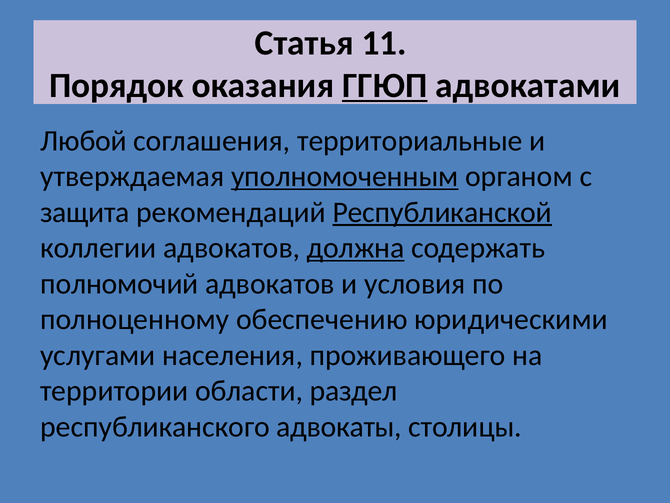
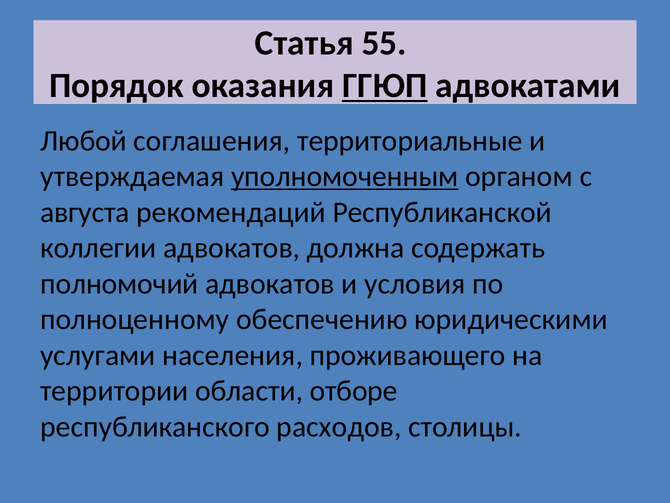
11: 11 -> 55
защита: защита -> августа
Республиканской underline: present -> none
должна underline: present -> none
раздел: раздел -> отборе
адвокаты: адвокаты -> расходов
